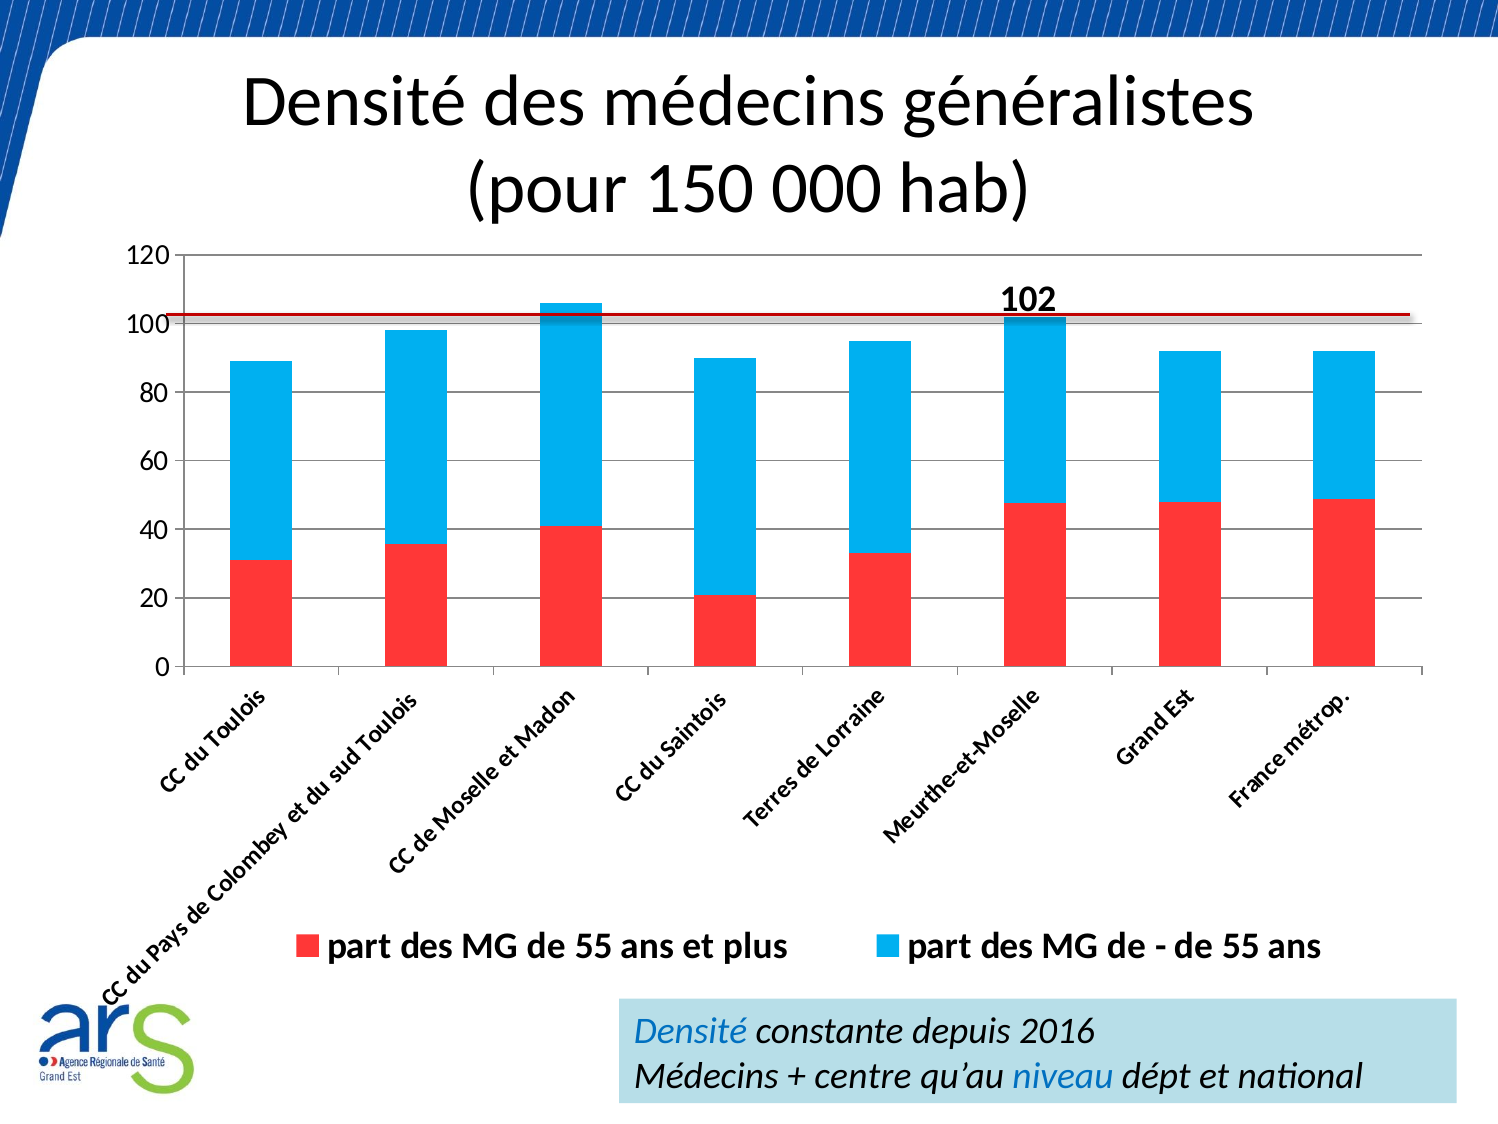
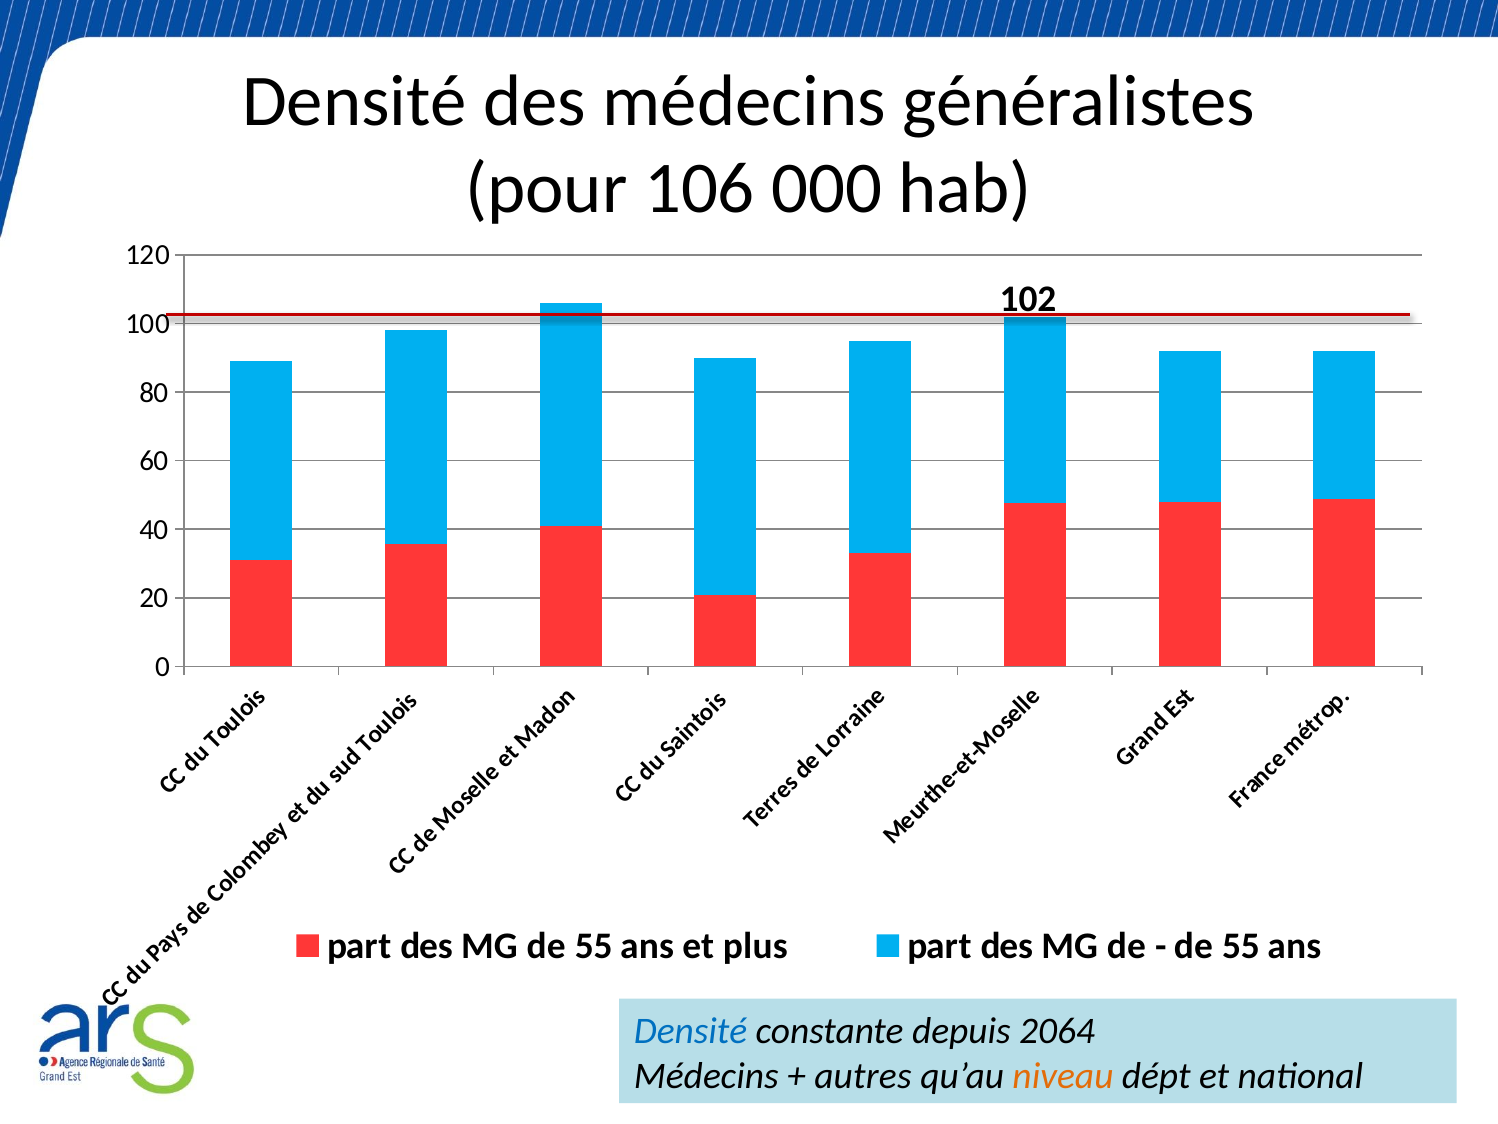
150: 150 -> 106
2016: 2016 -> 2064
centre: centre -> autres
niveau colour: blue -> orange
